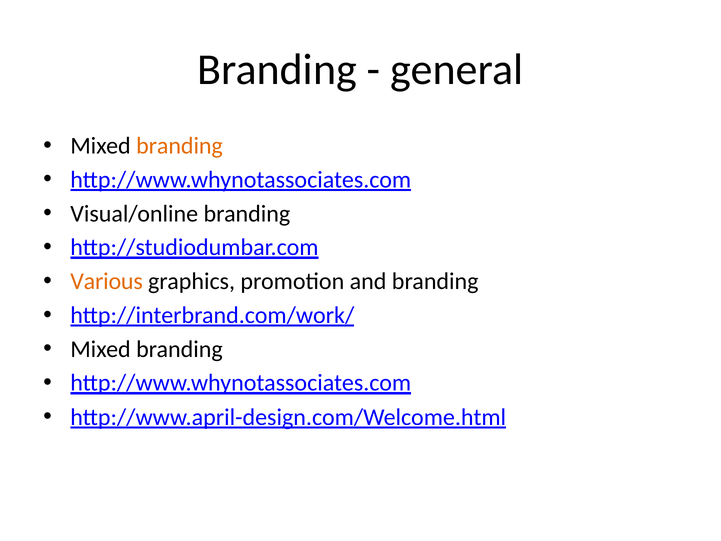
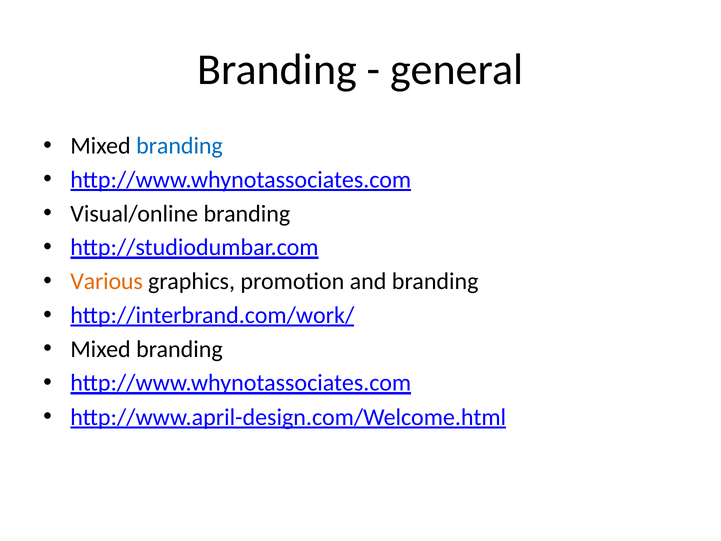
branding at (179, 146) colour: orange -> blue
